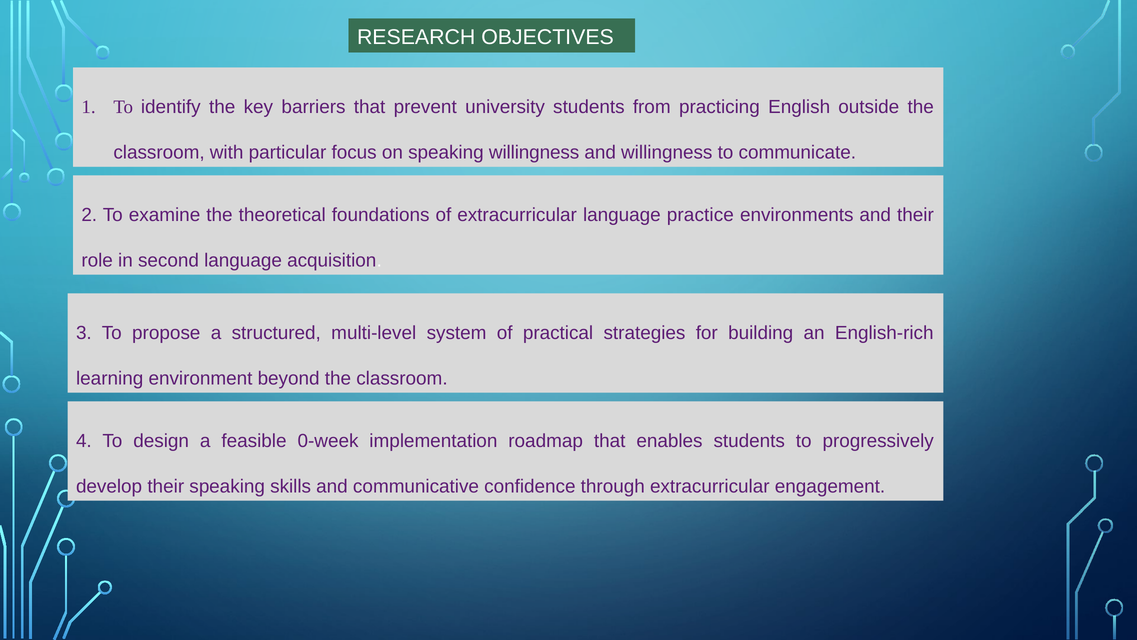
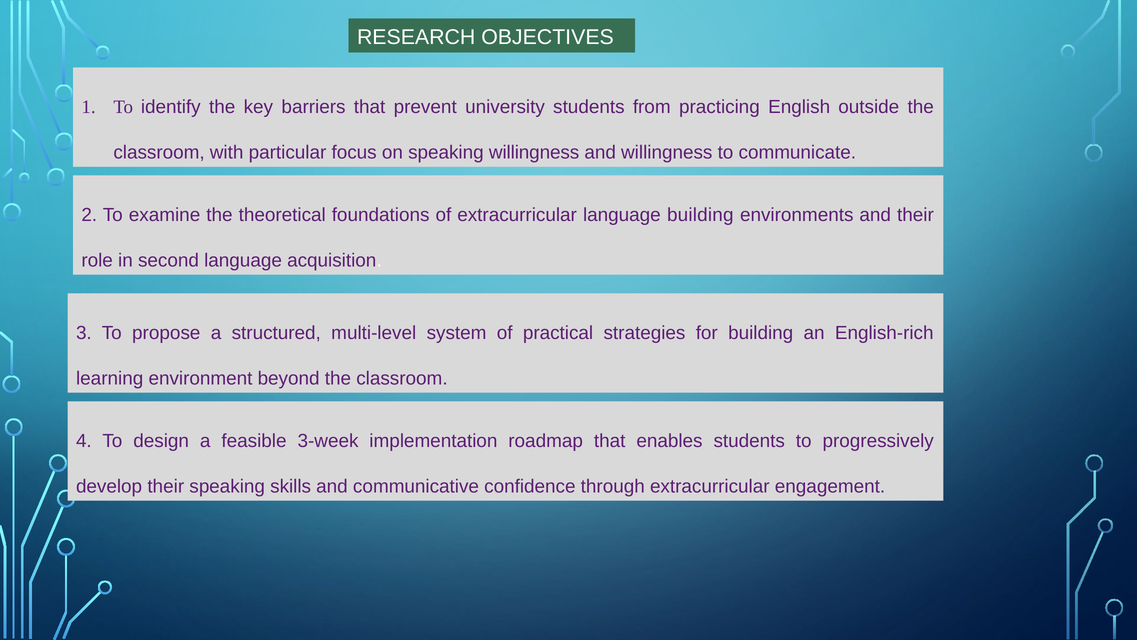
language practice: practice -> building
0-week: 0-week -> 3-week
